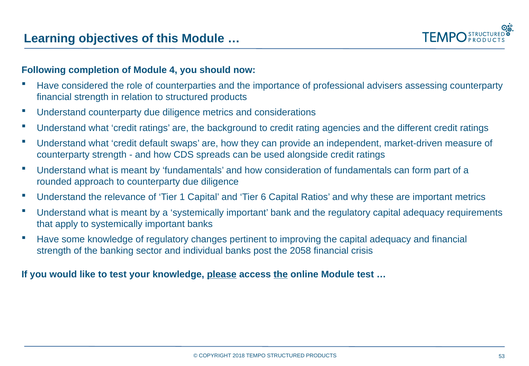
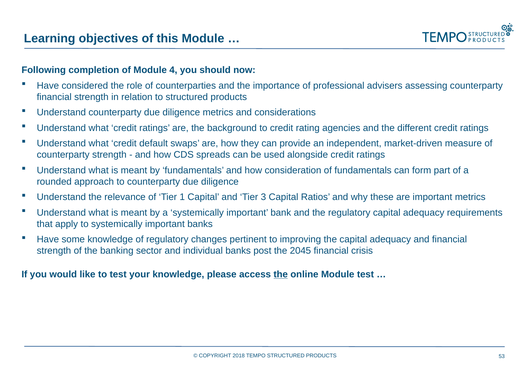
6: 6 -> 3
2058: 2058 -> 2045
please underline: present -> none
